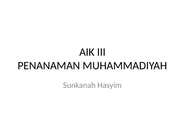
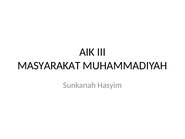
PENANAMAN: PENANAMAN -> MASYARAKAT
